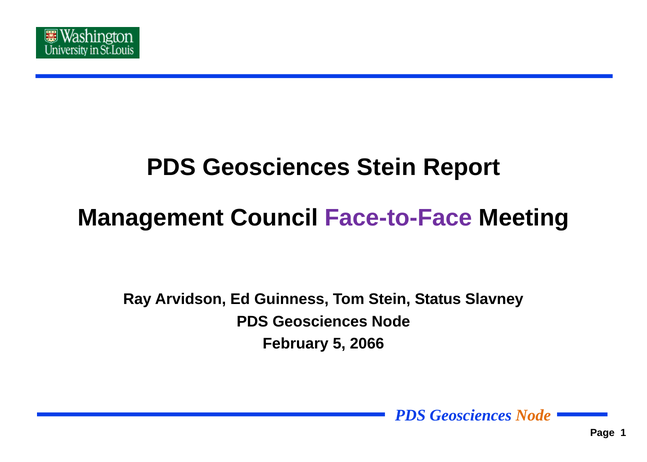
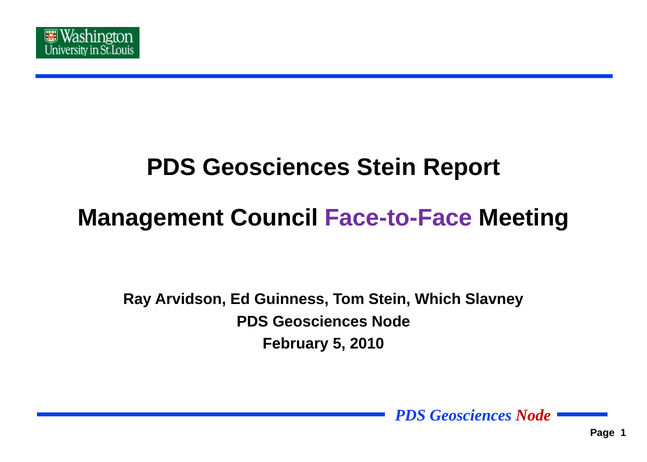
Status: Status -> Which
2066: 2066 -> 2010
Node at (533, 416) colour: orange -> red
